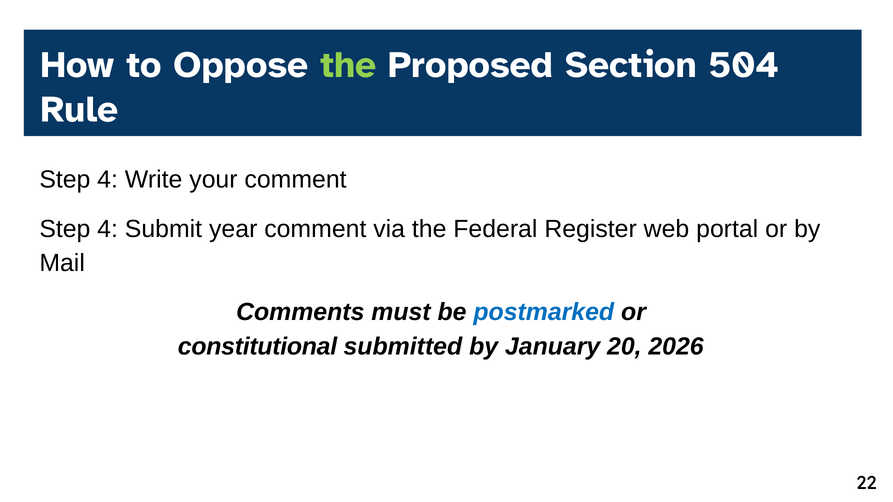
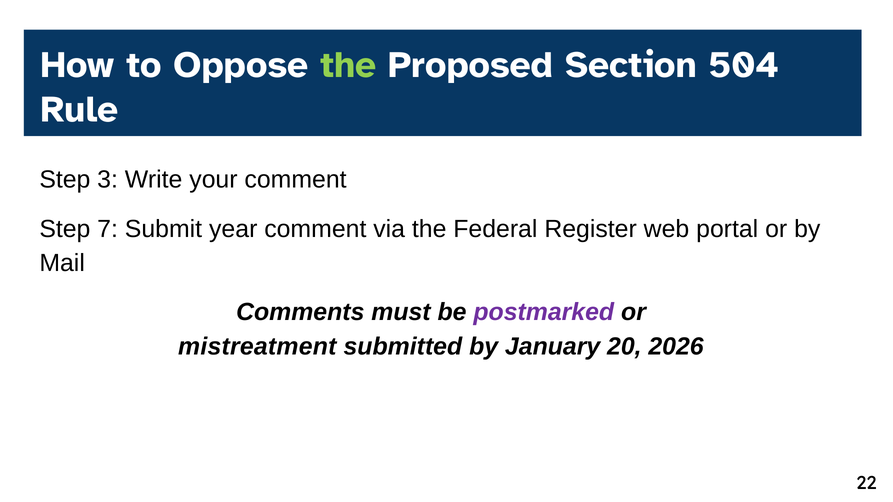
4 at (108, 180): 4 -> 3
4 at (108, 229): 4 -> 7
postmarked colour: blue -> purple
constitutional: constitutional -> mistreatment
